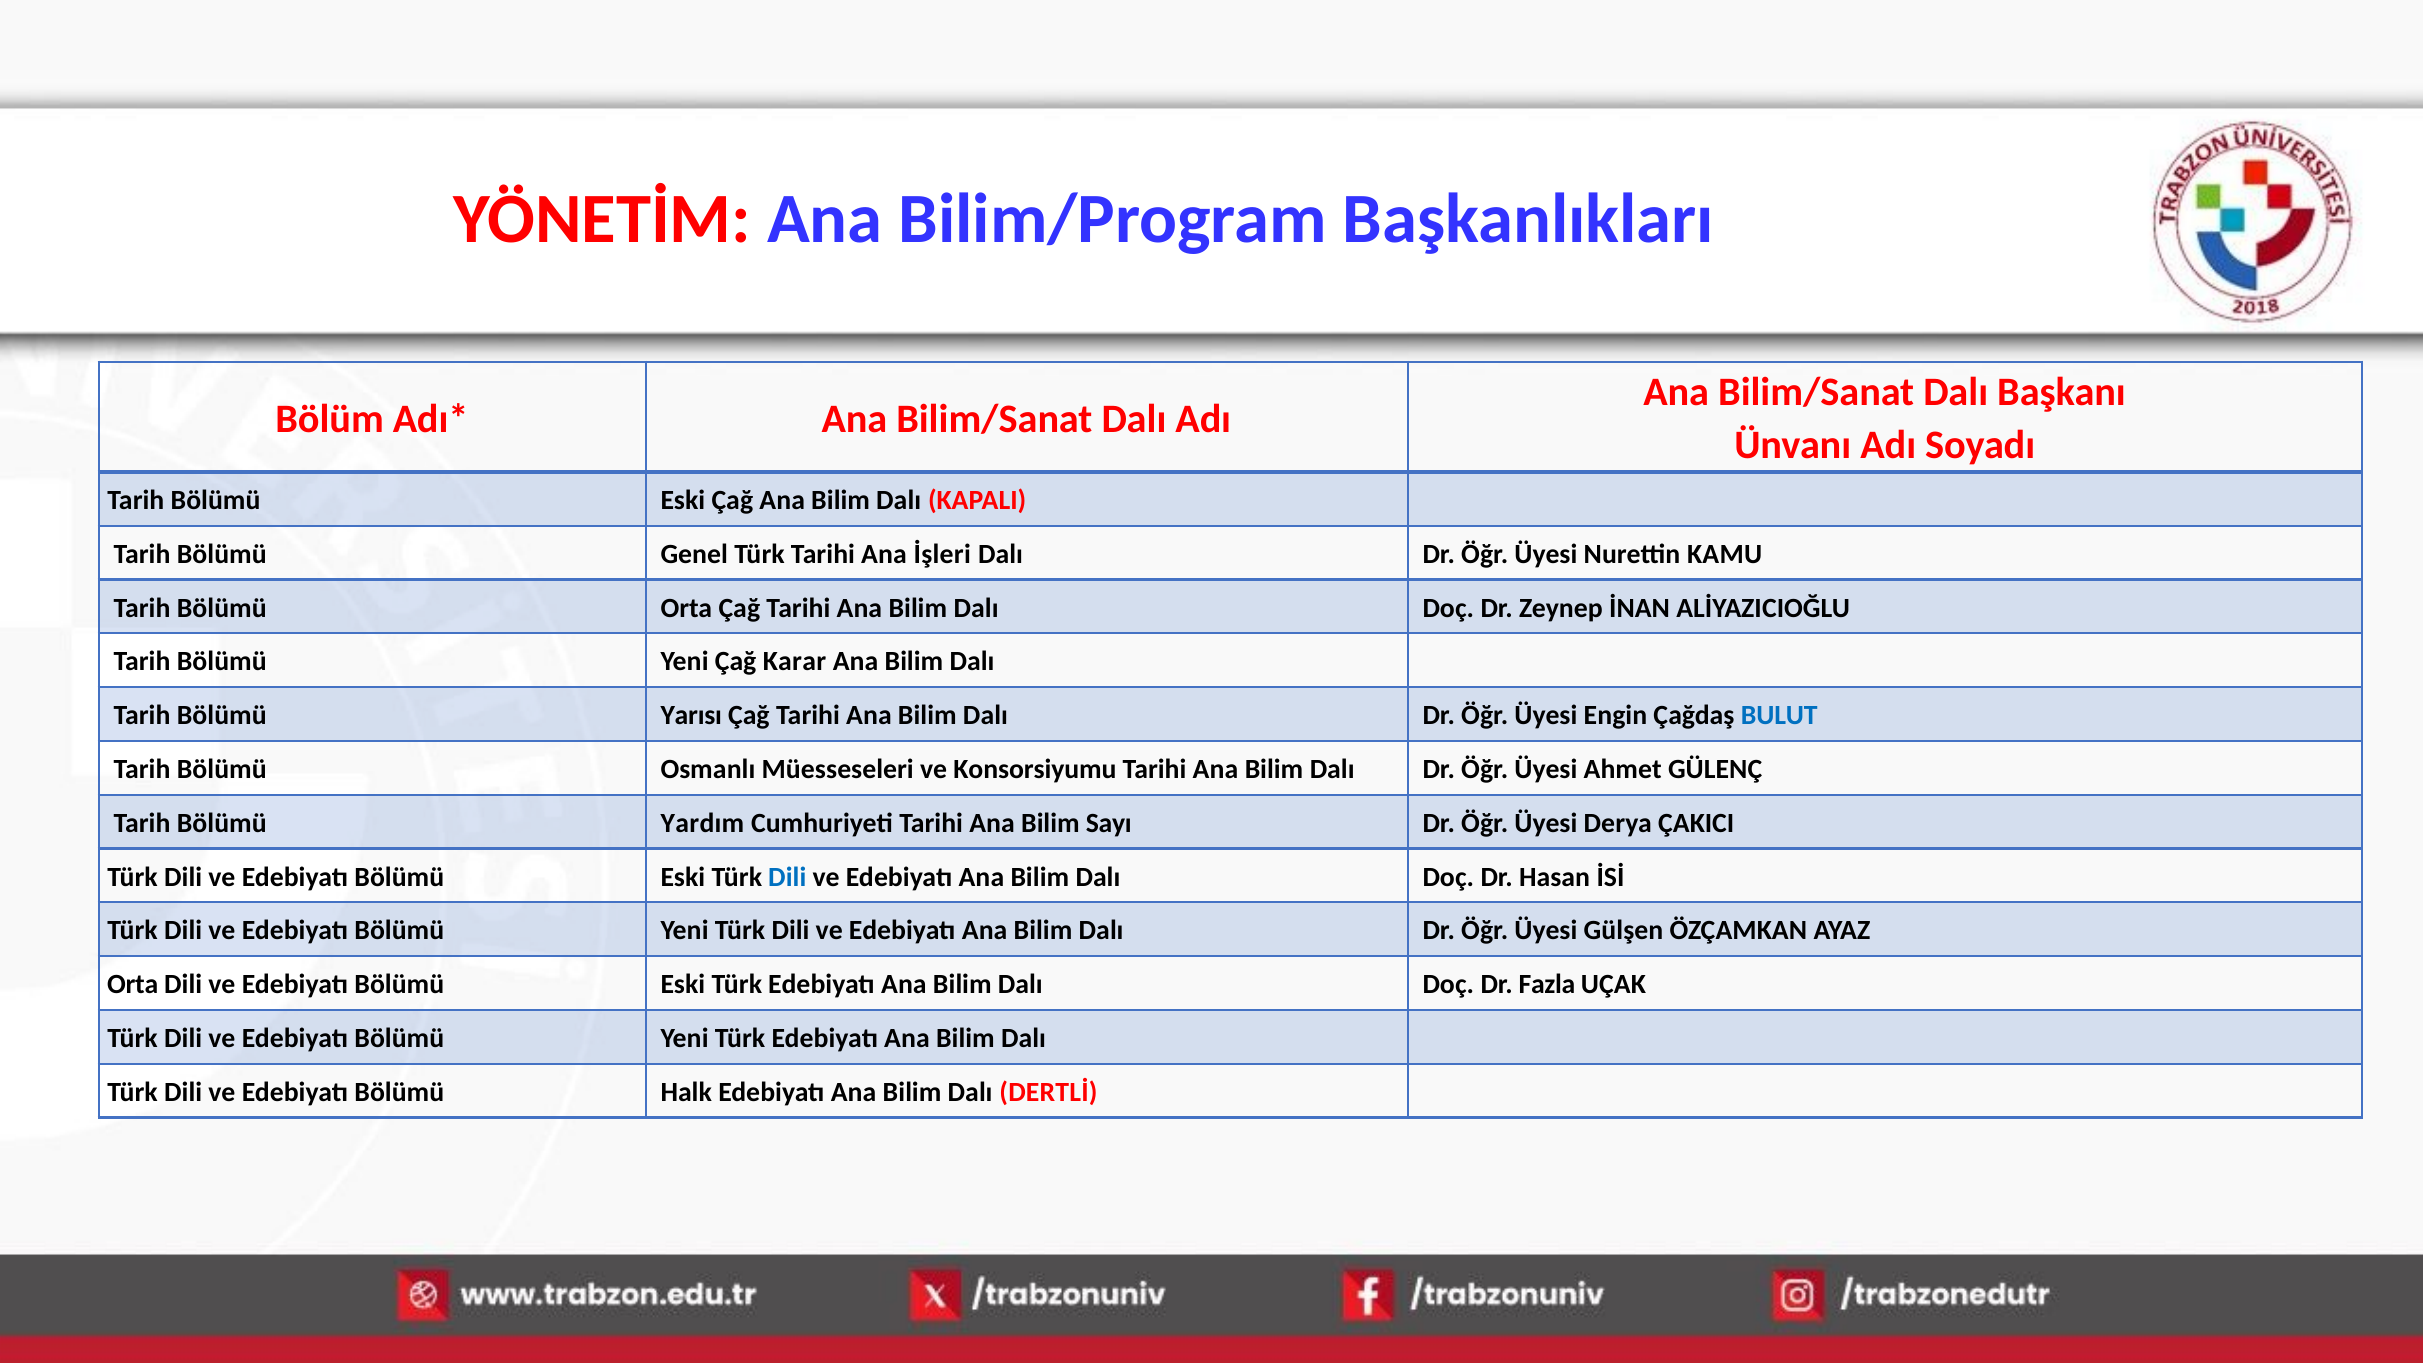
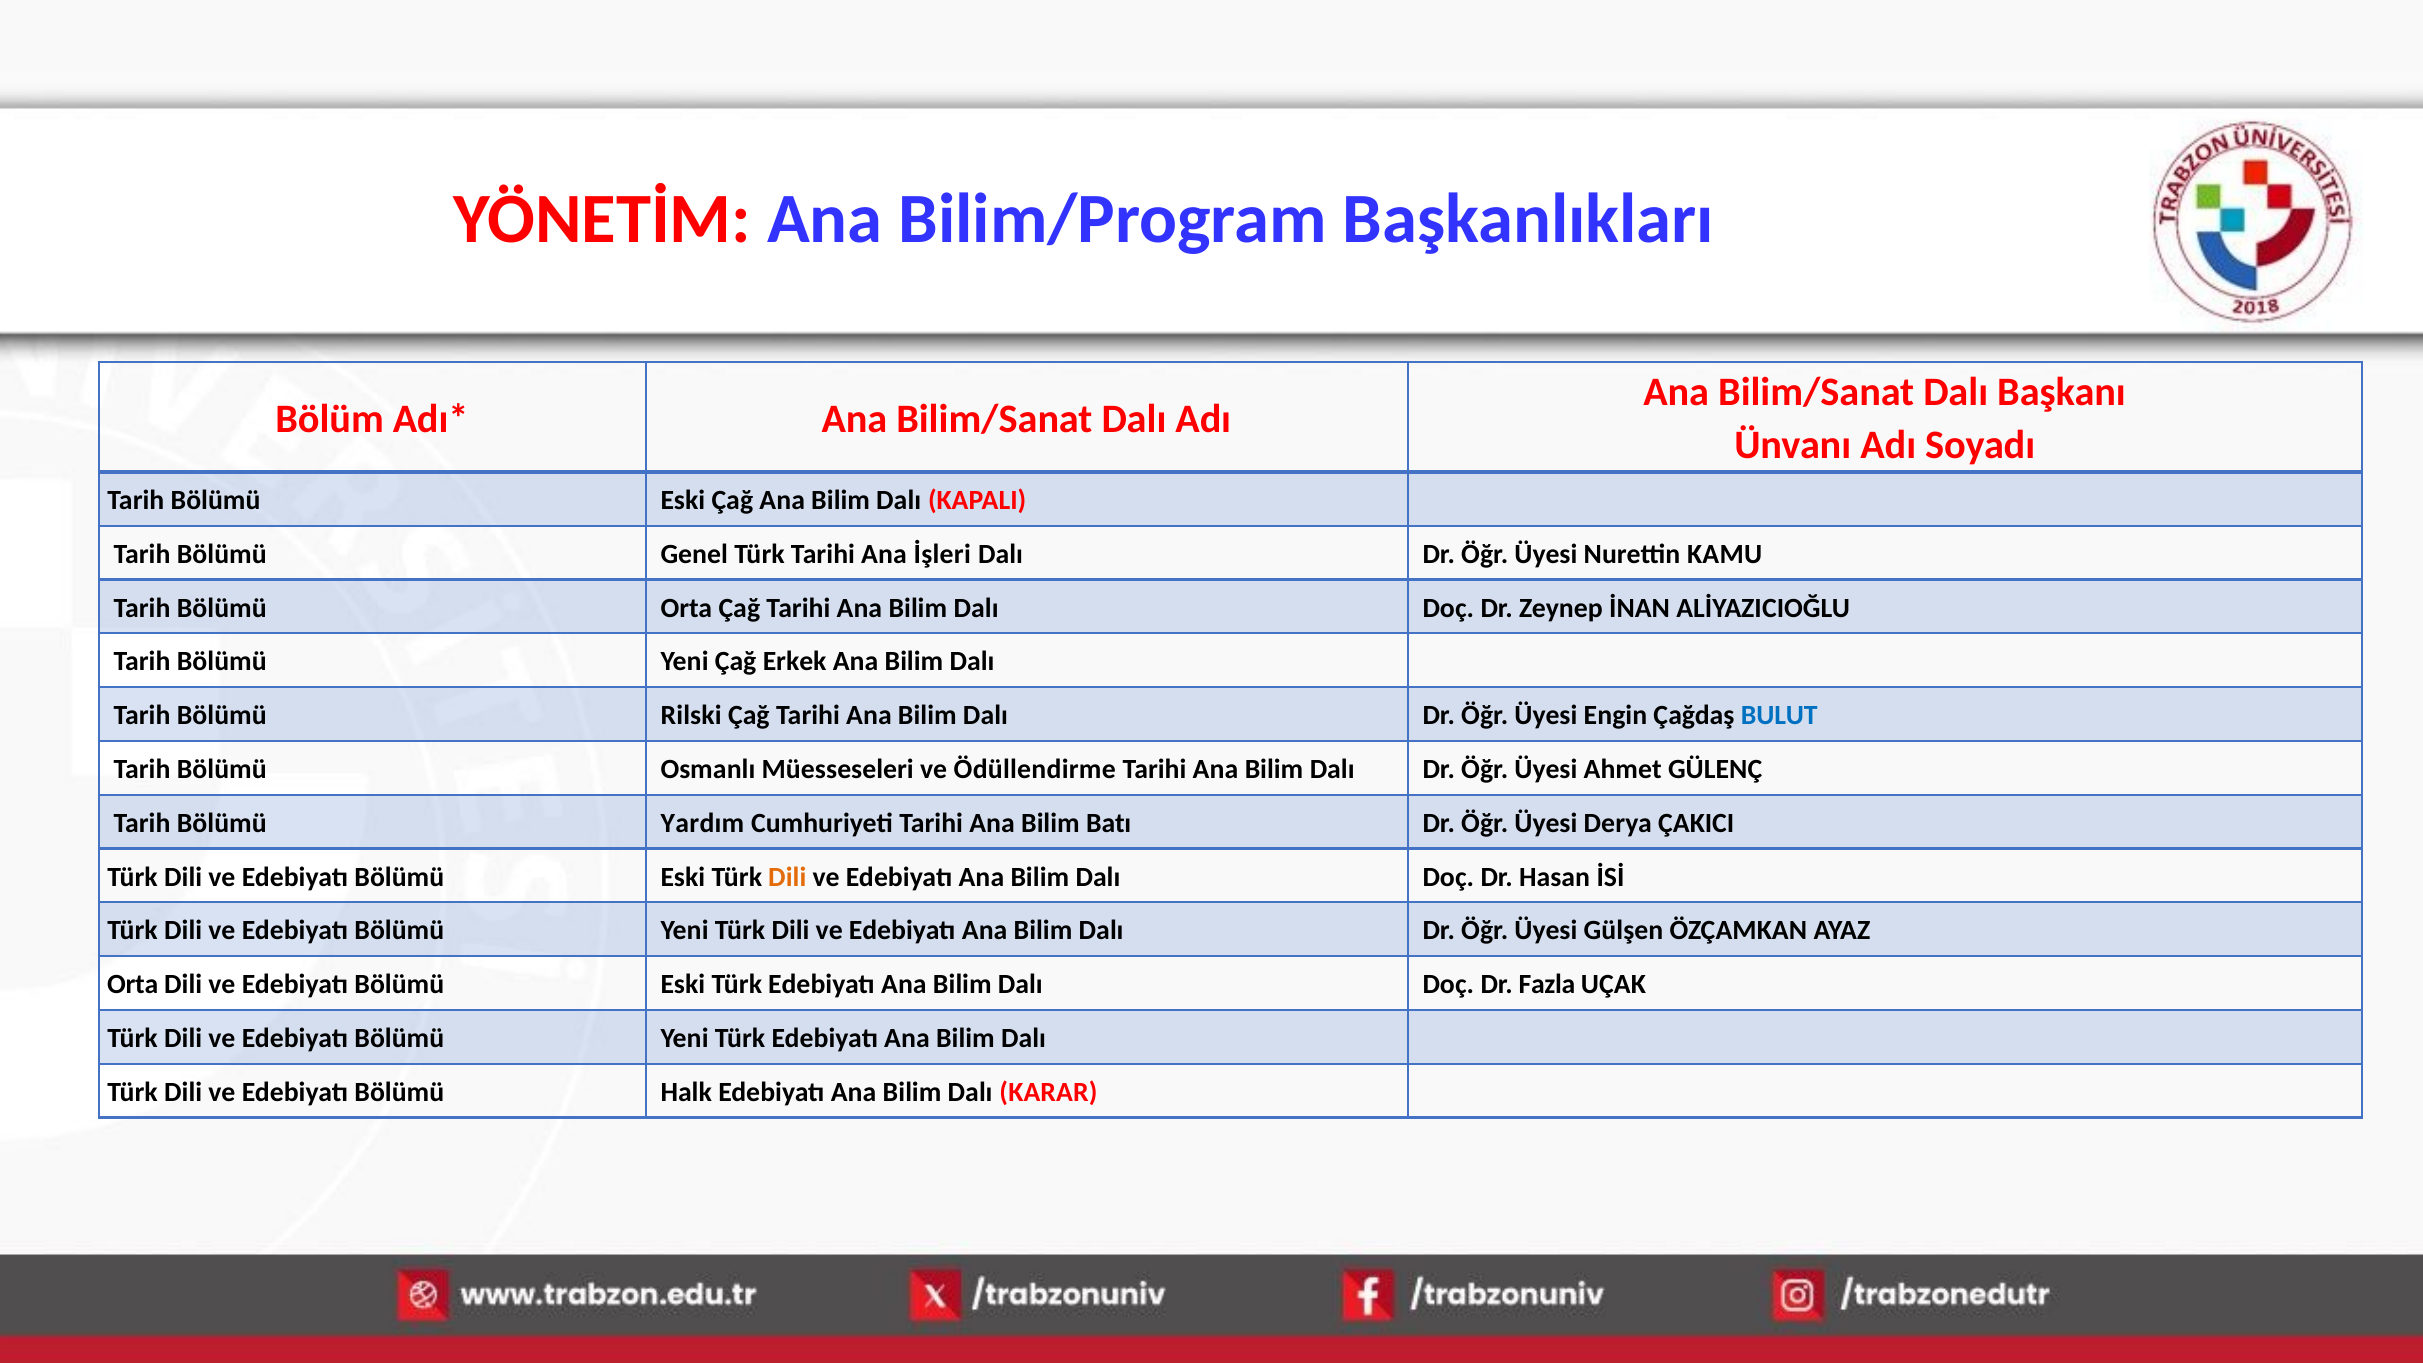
Karar: Karar -> Erkek
Yarısı: Yarısı -> Rilski
Konsorsiyumu: Konsorsiyumu -> Ödüllendirme
Sayı: Sayı -> Batı
Dili at (787, 877) colour: blue -> orange
DERTLİ: DERTLİ -> KARAR
